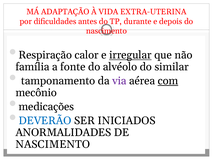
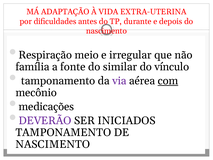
calor: calor -> meio
irregular underline: present -> none
alvéolo: alvéolo -> similar
similar: similar -> vínculo
DEVERÃO colour: blue -> purple
ANORMALIDADES at (63, 132): ANORMALIDADES -> TAMPONAMENTO
